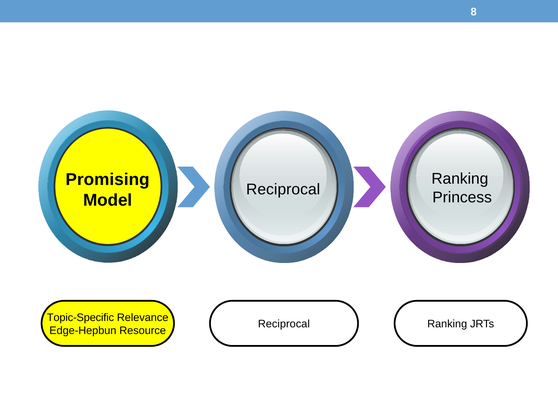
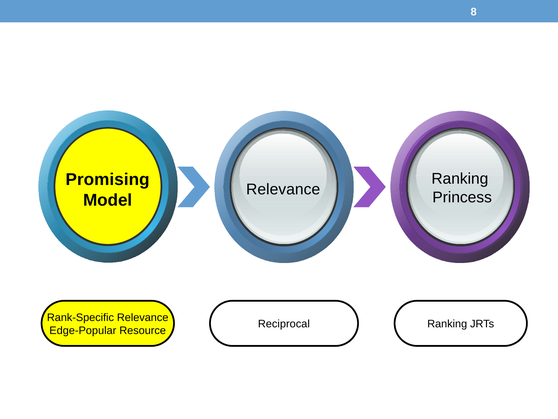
Reciprocal at (283, 189): Reciprocal -> Relevance
Topic-Specific: Topic-Specific -> Rank-Specific
Edge-Hepbun: Edge-Hepbun -> Edge-Popular
